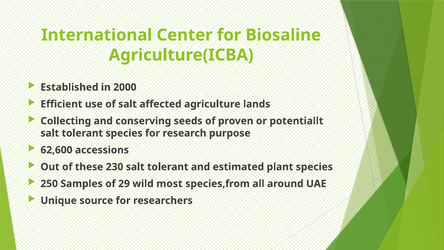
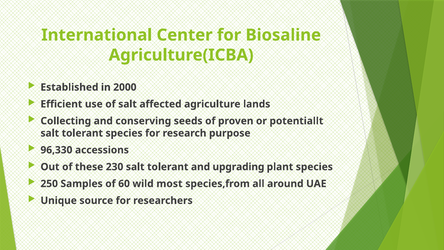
62,600: 62,600 -> 96,330
estimated: estimated -> upgrading
29: 29 -> 60
